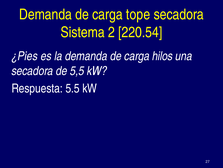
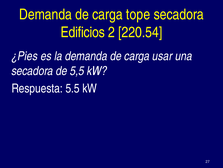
Sistema: Sistema -> Edificios
hilos: hilos -> usar
